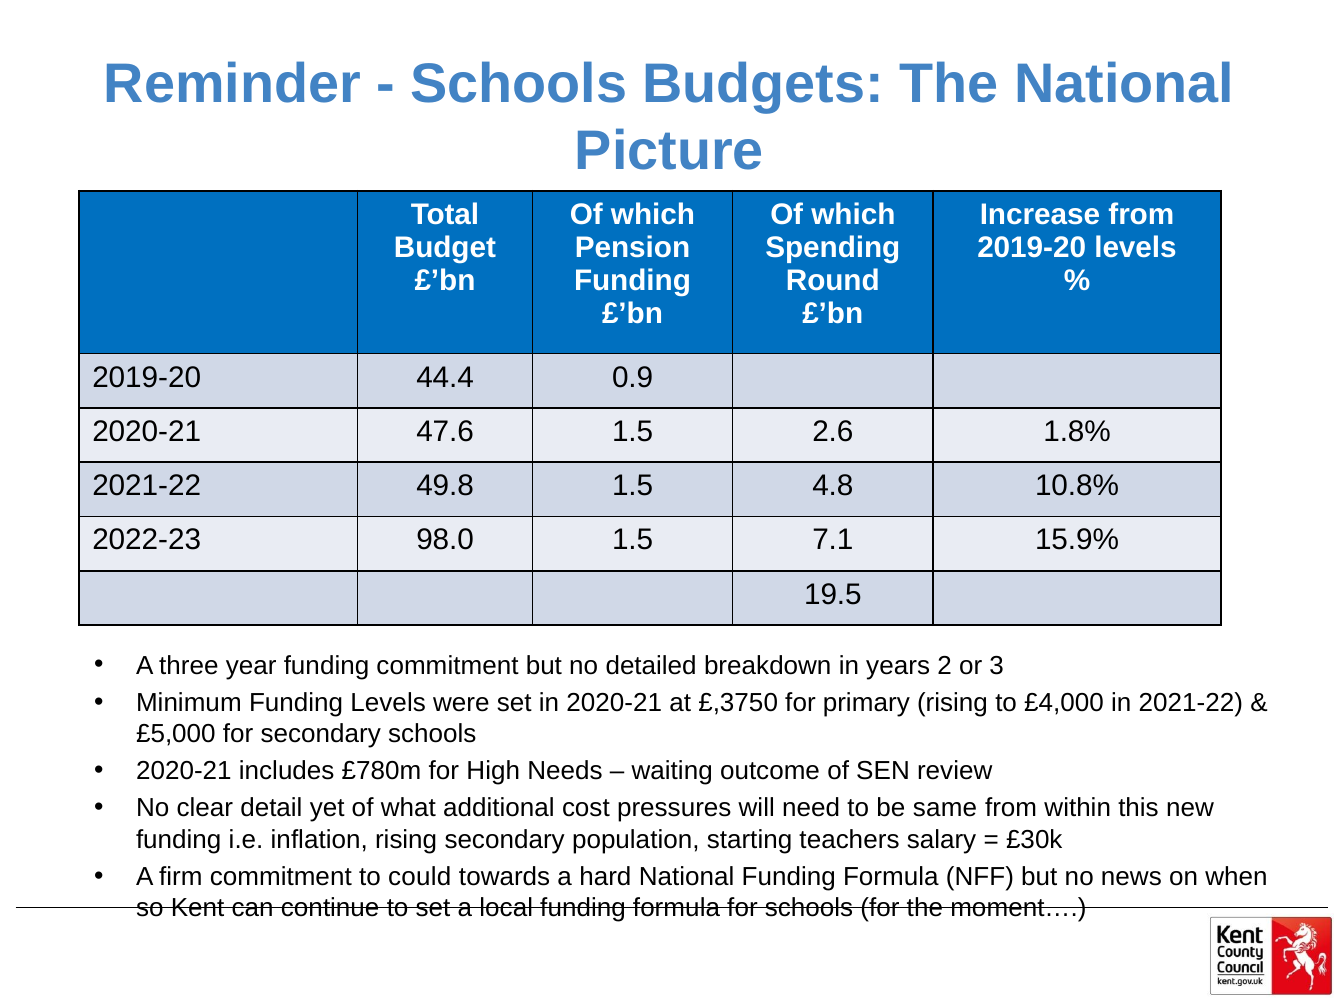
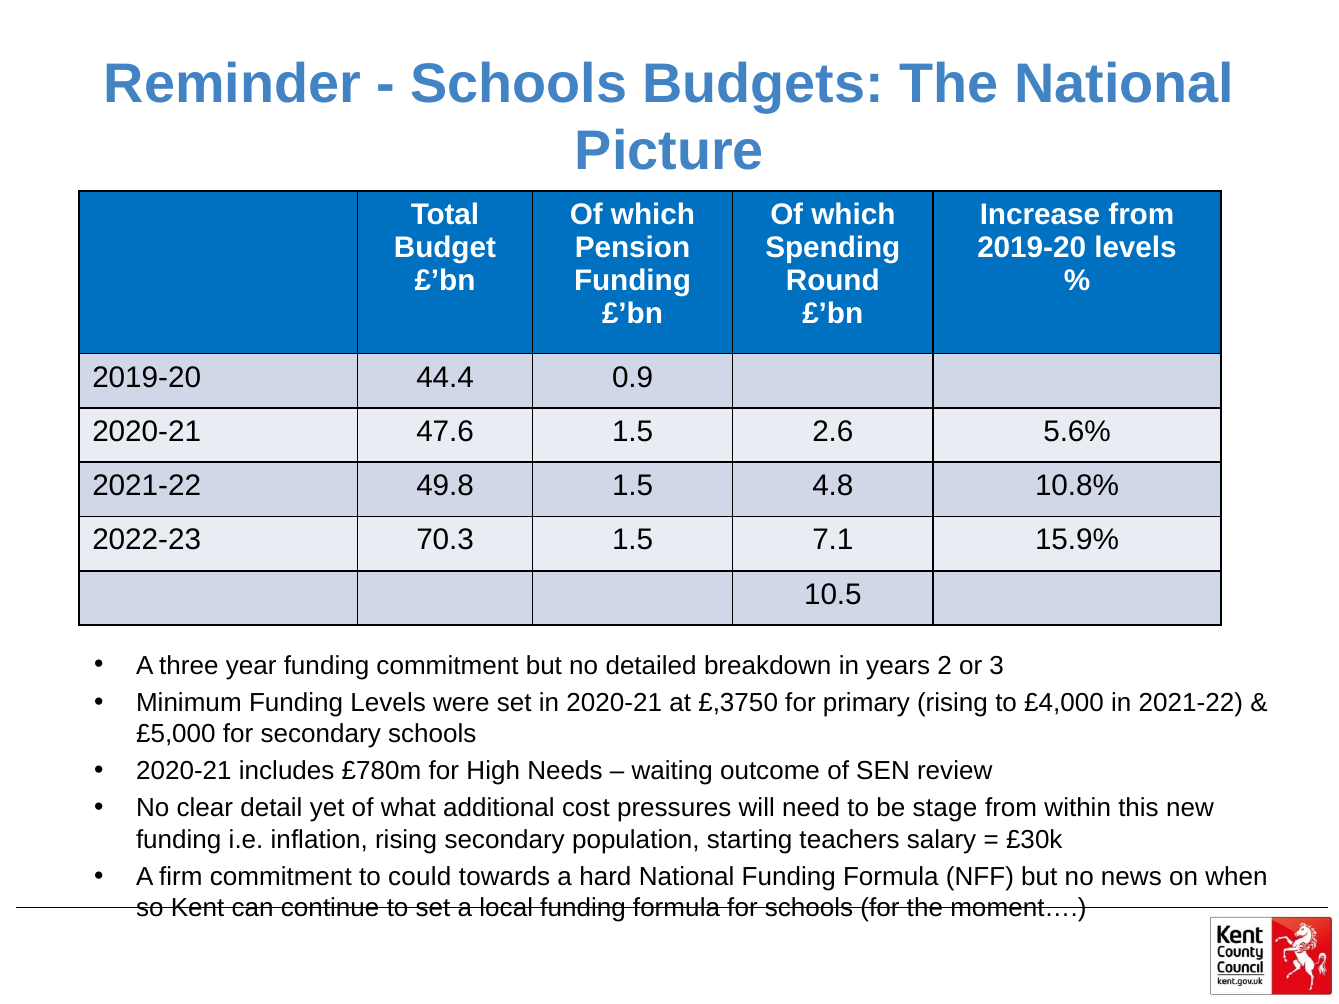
1.8%: 1.8% -> 5.6%
98.0: 98.0 -> 70.3
19.5: 19.5 -> 10.5
same: same -> stage
